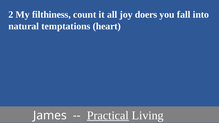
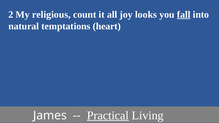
filthiness: filthiness -> religious
doers: doers -> looks
fall underline: none -> present
